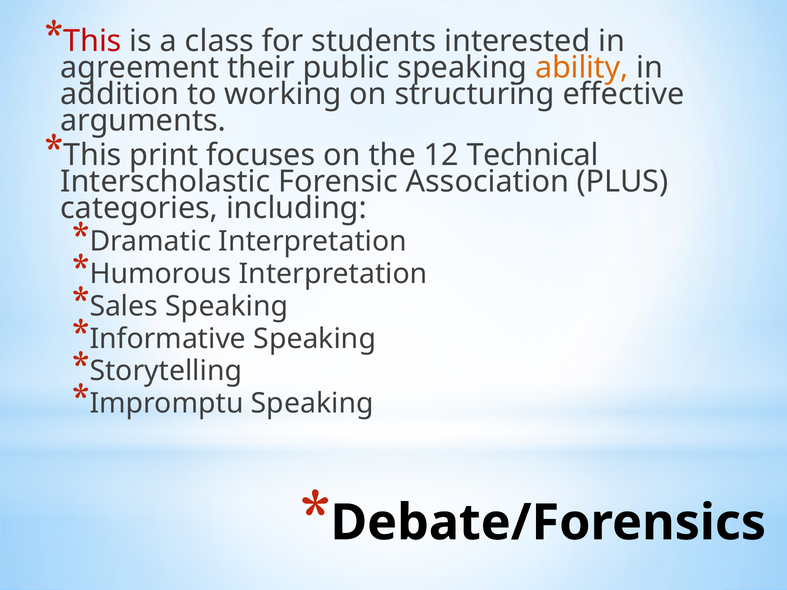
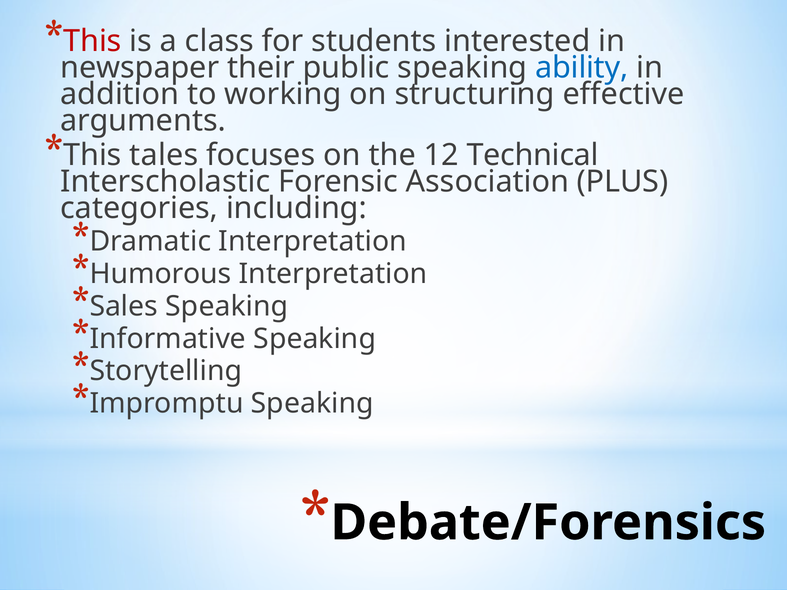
agreement: agreement -> newspaper
ability colour: orange -> blue
print: print -> tales
